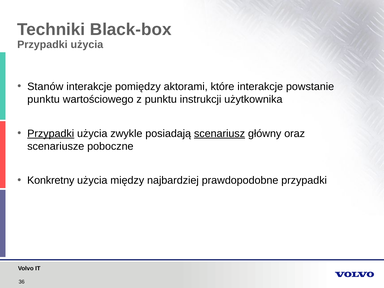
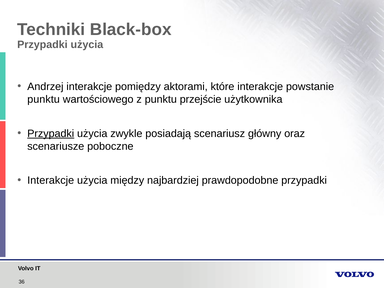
Stanów: Stanów -> Andrzej
instrukcji: instrukcji -> przejście
scenariusz underline: present -> none
Konkretny at (51, 180): Konkretny -> Interakcje
